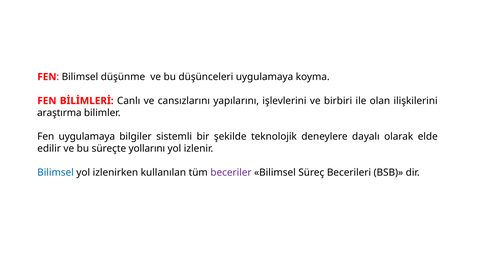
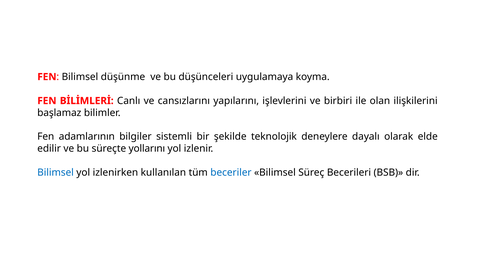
araştırma: araştırma -> başlamaz
Fen uygulamaya: uygulamaya -> adamlarının
beceriler colour: purple -> blue
